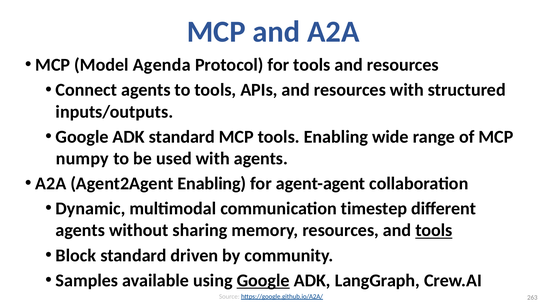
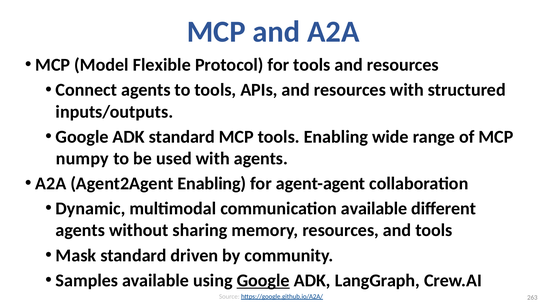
Agenda: Agenda -> Flexible
communication timestep: timestep -> available
tools at (434, 230) underline: present -> none
Block: Block -> Mask
